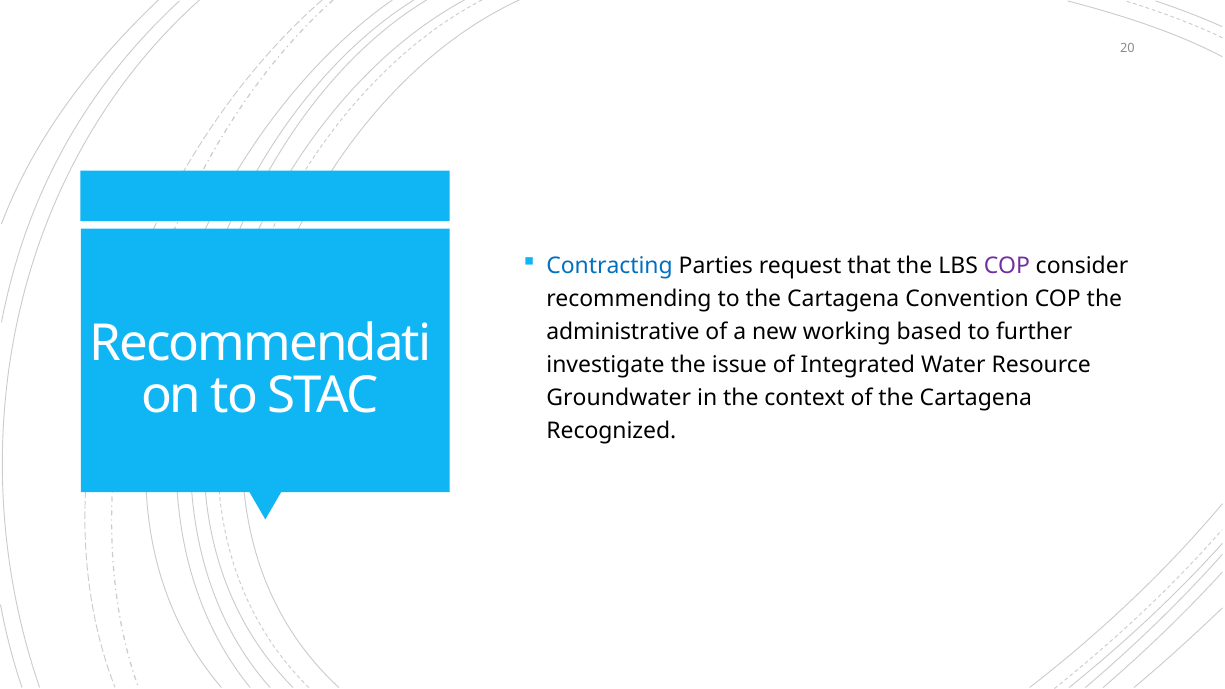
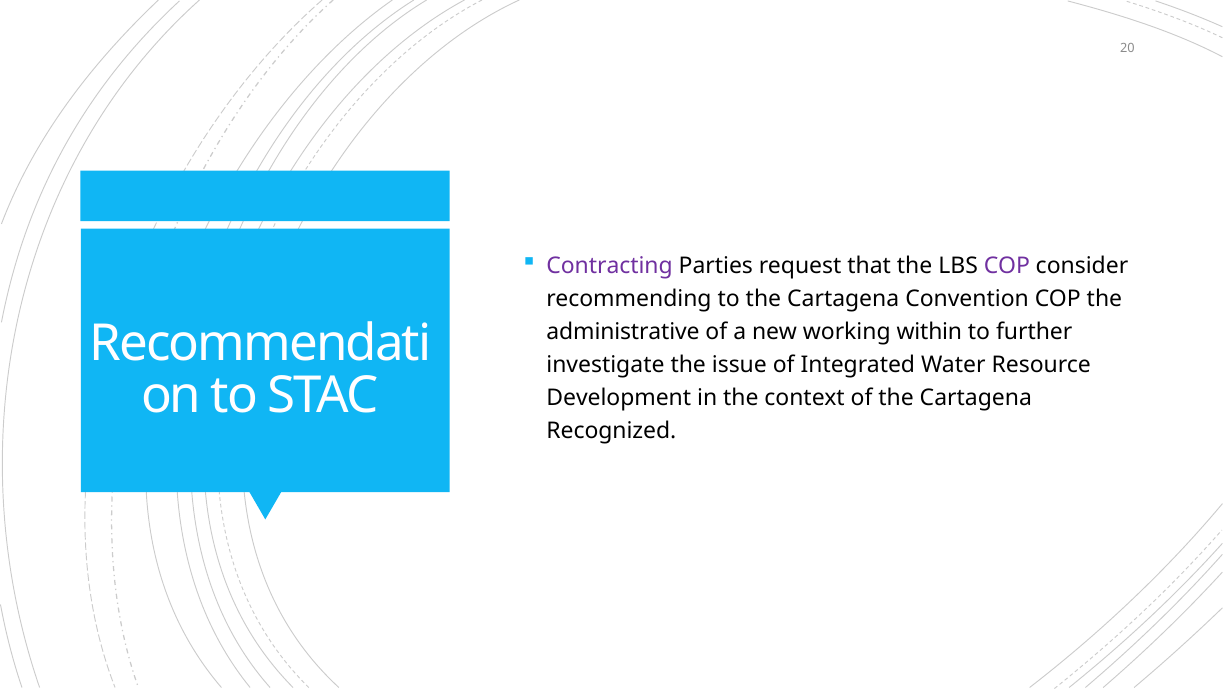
Contracting colour: blue -> purple
based: based -> within
Groundwater: Groundwater -> Development
